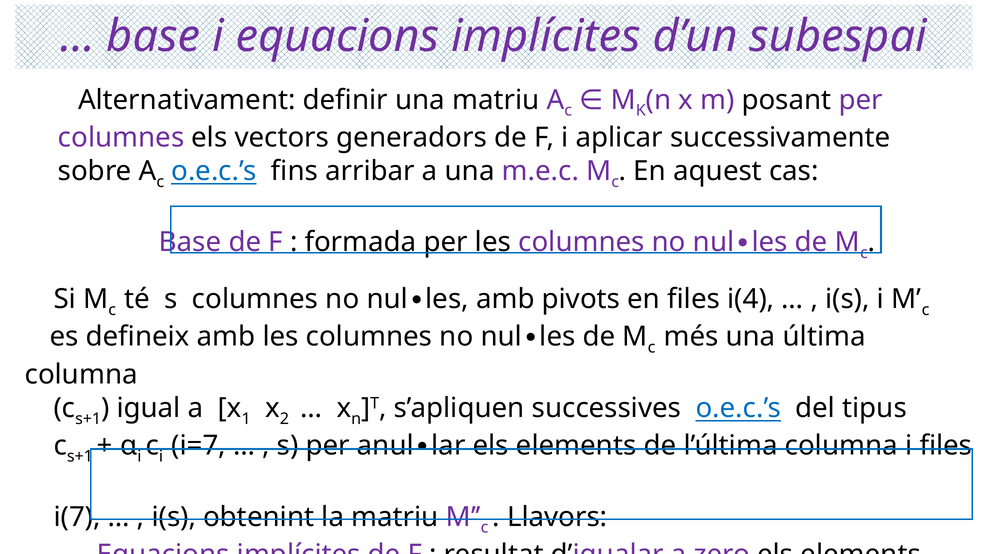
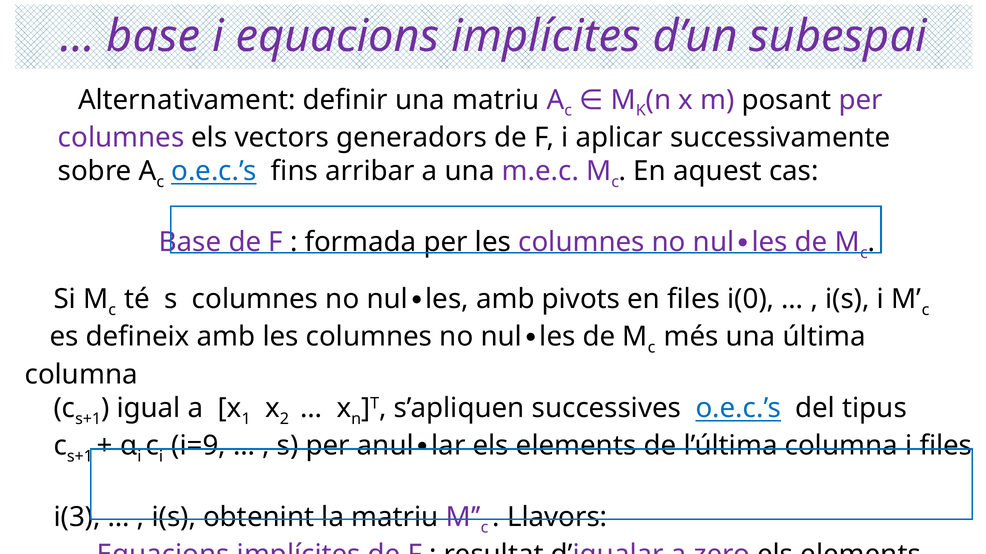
i(4: i(4 -> i(0
i=7: i=7 -> i=9
i(7: i(7 -> i(3
